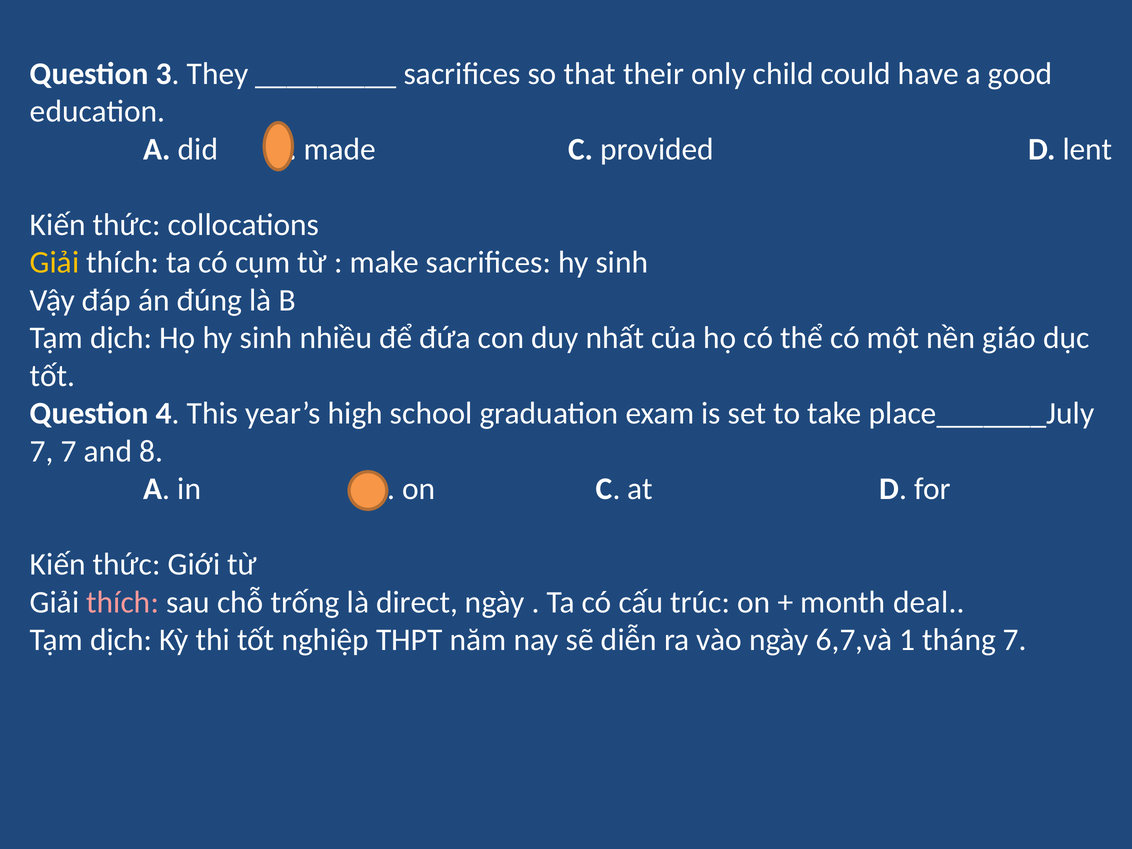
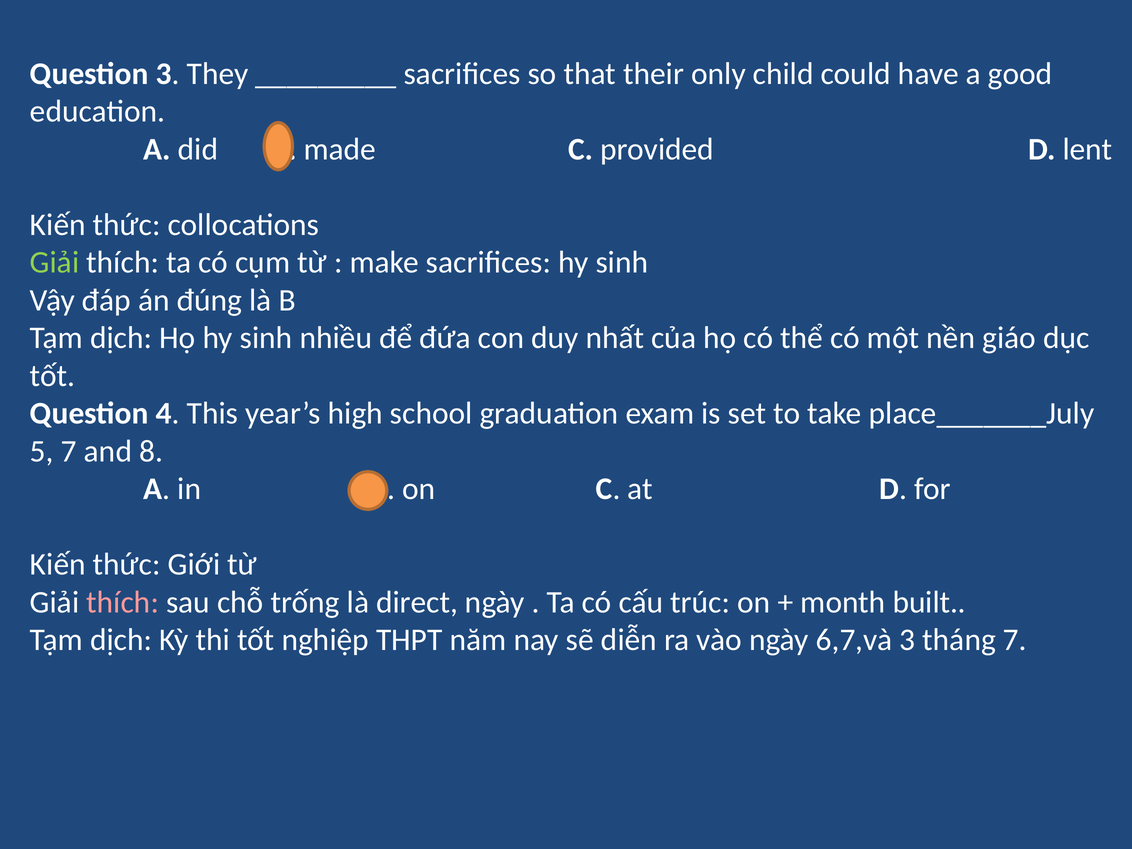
Giải at (55, 263) colour: yellow -> light green
7 at (42, 451): 7 -> 5
deal: deal -> built
6,7,và 1: 1 -> 3
